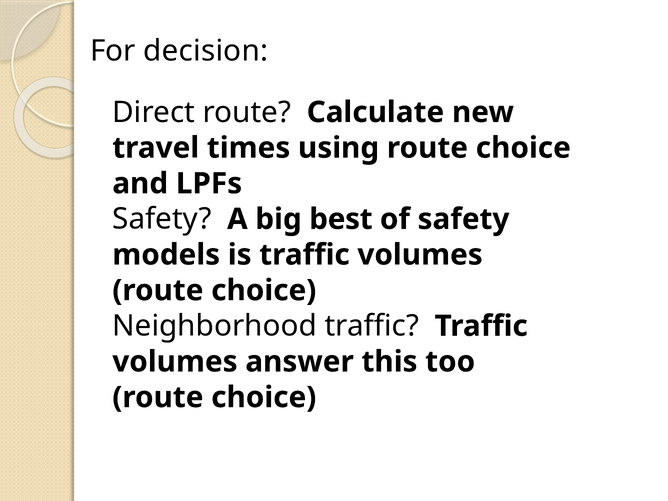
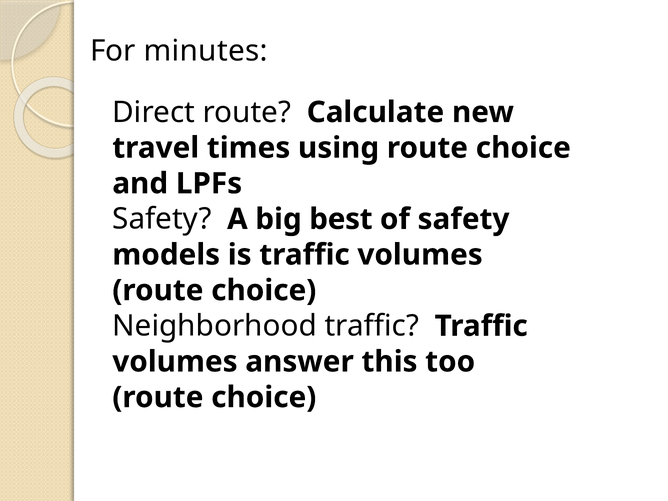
decision: decision -> minutes
